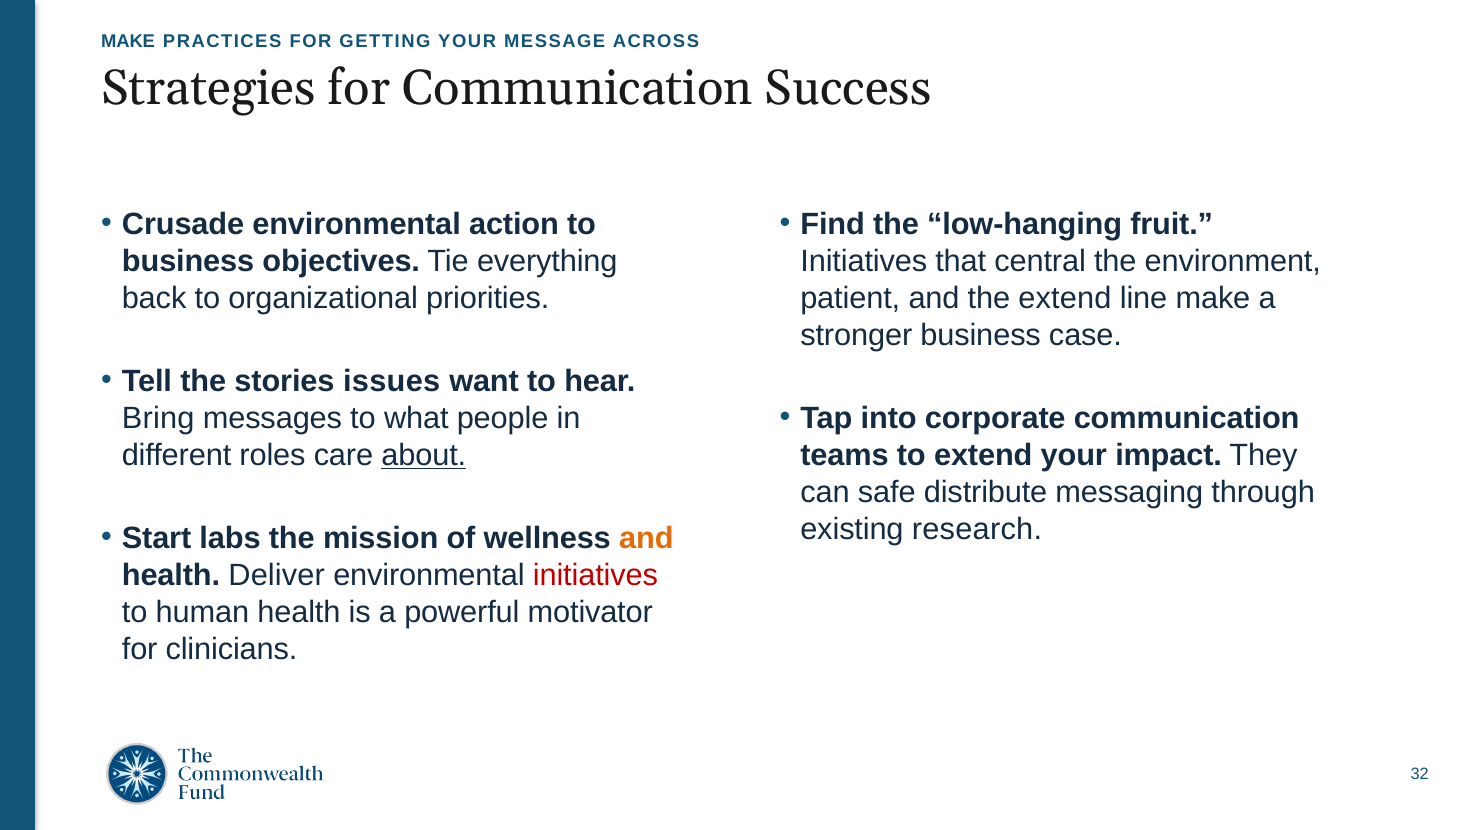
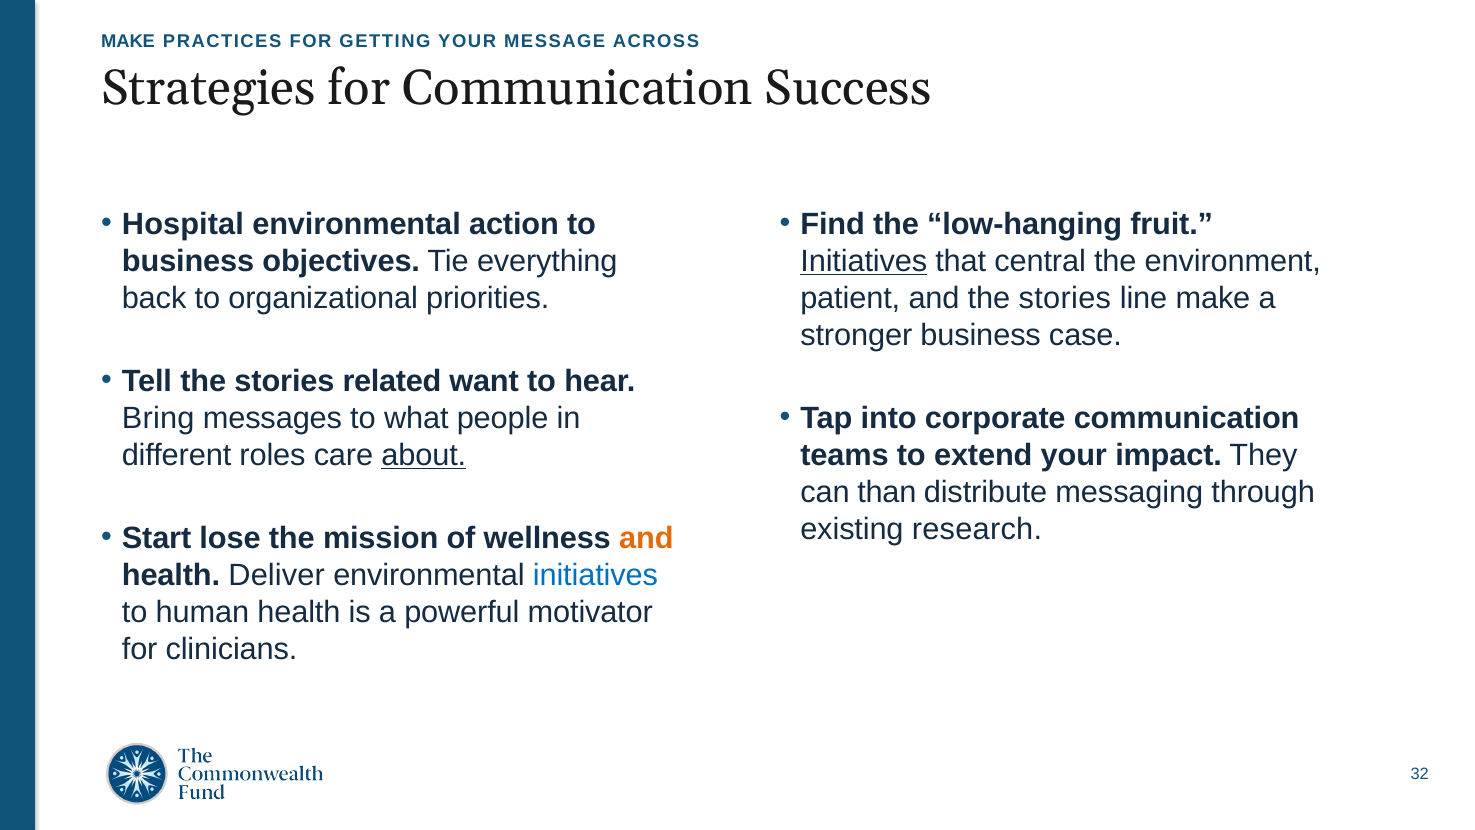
Crusade: Crusade -> Hospital
Initiatives at (864, 261) underline: none -> present
and the extend: extend -> stories
issues: issues -> related
safe: safe -> than
labs: labs -> lose
initiatives at (595, 575) colour: red -> blue
